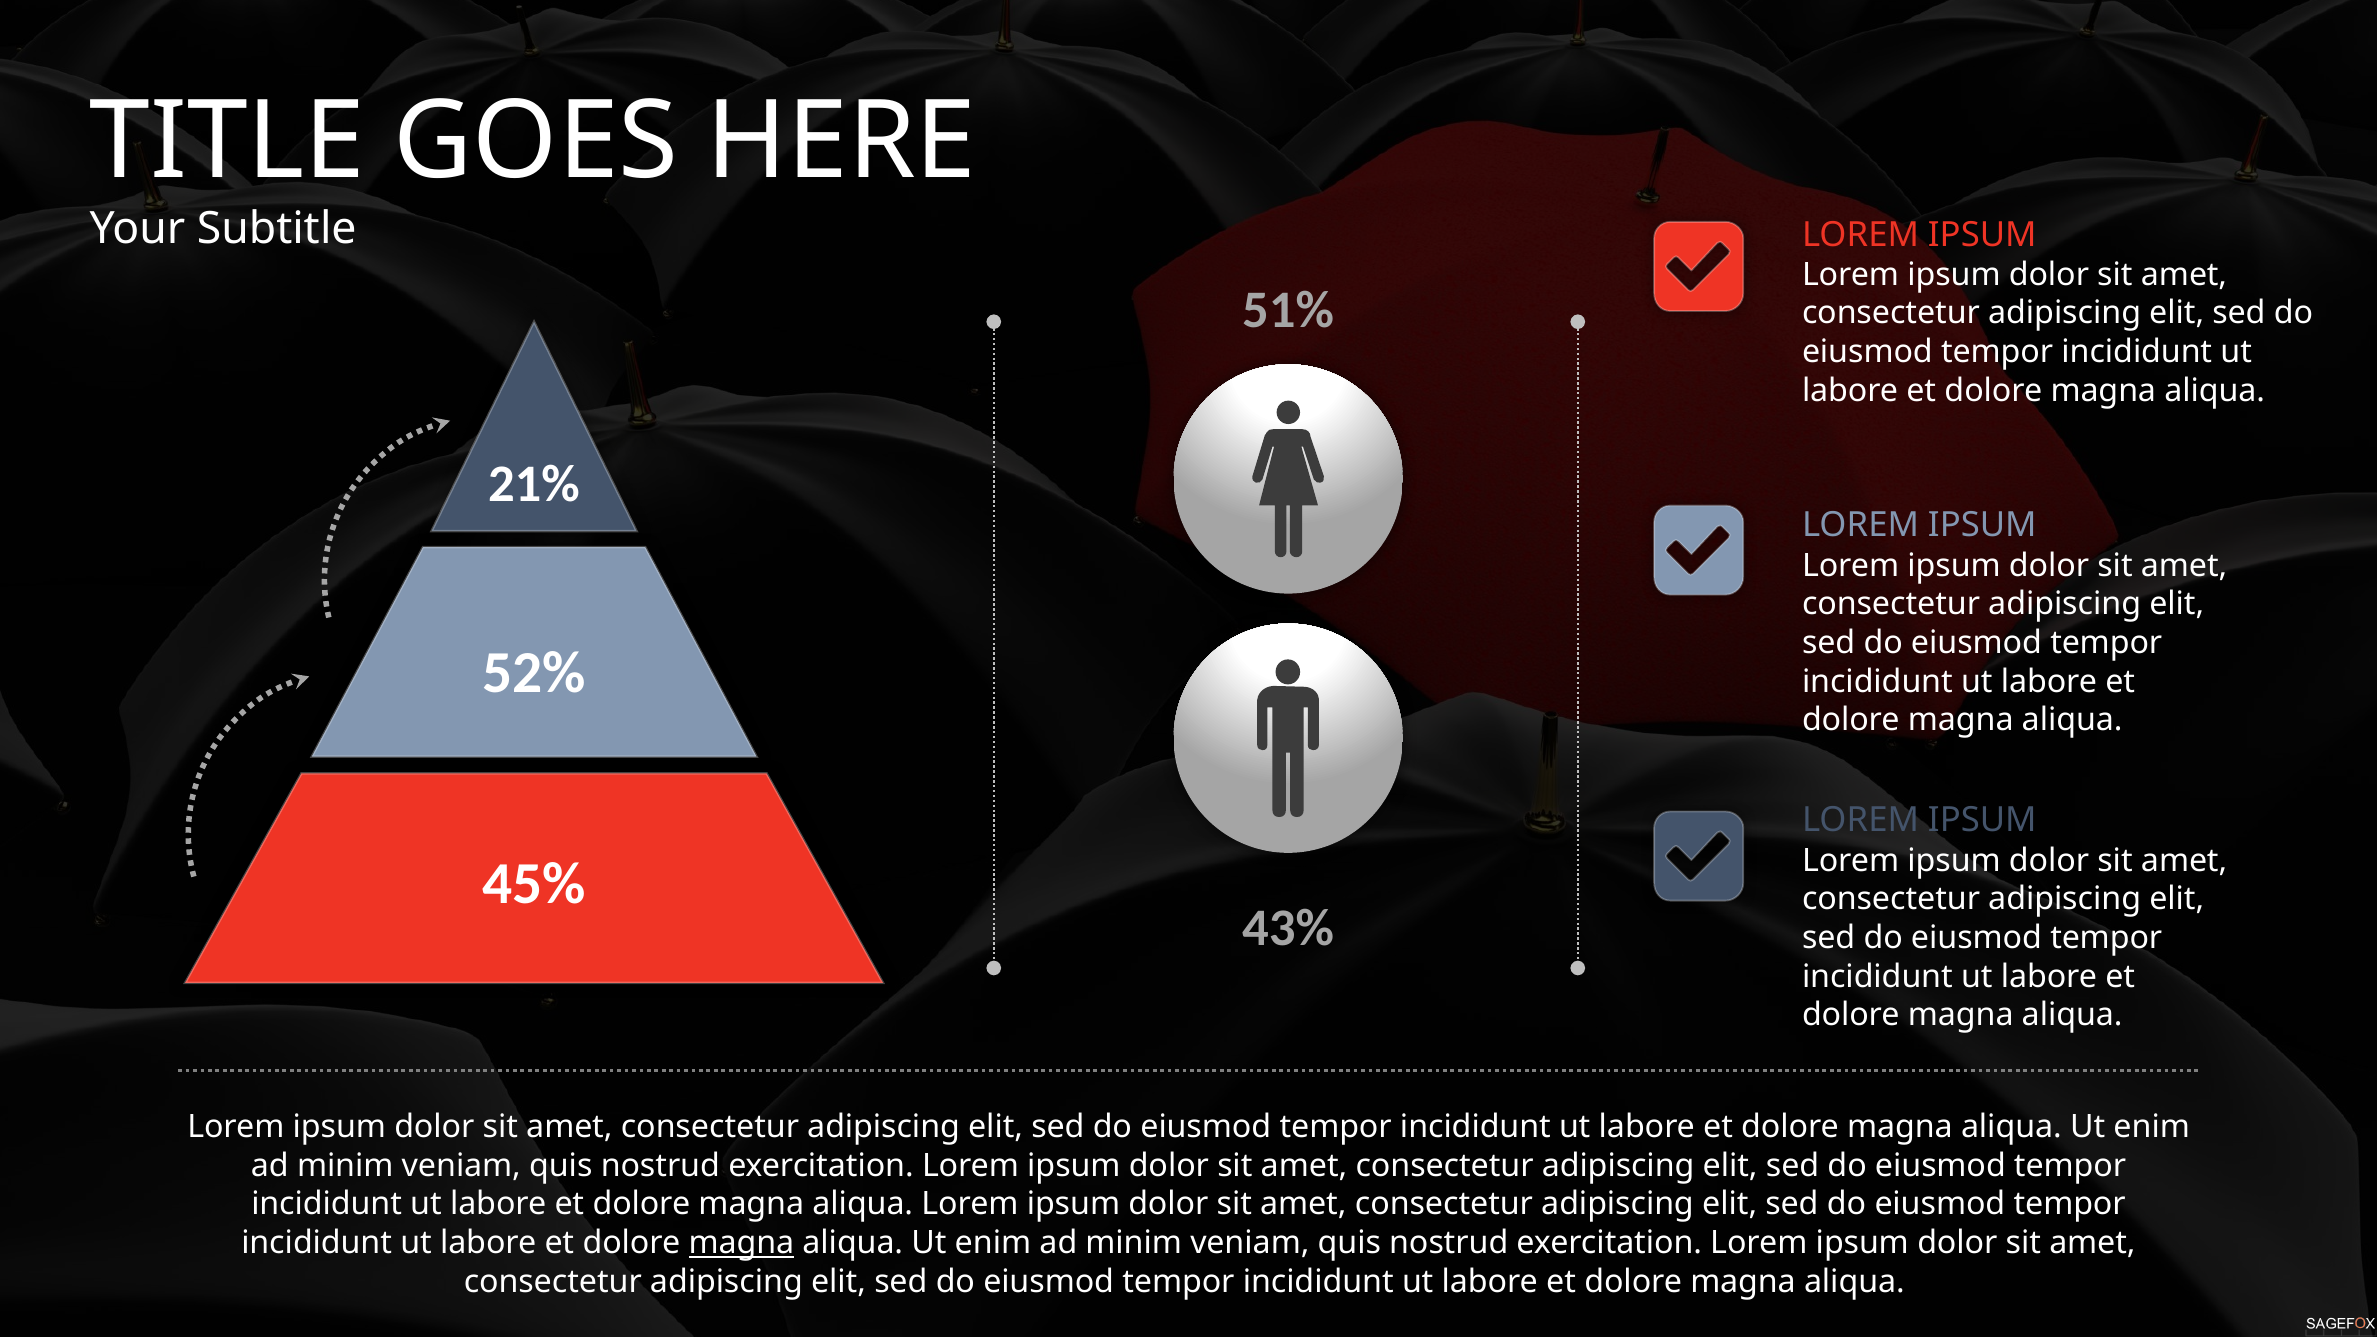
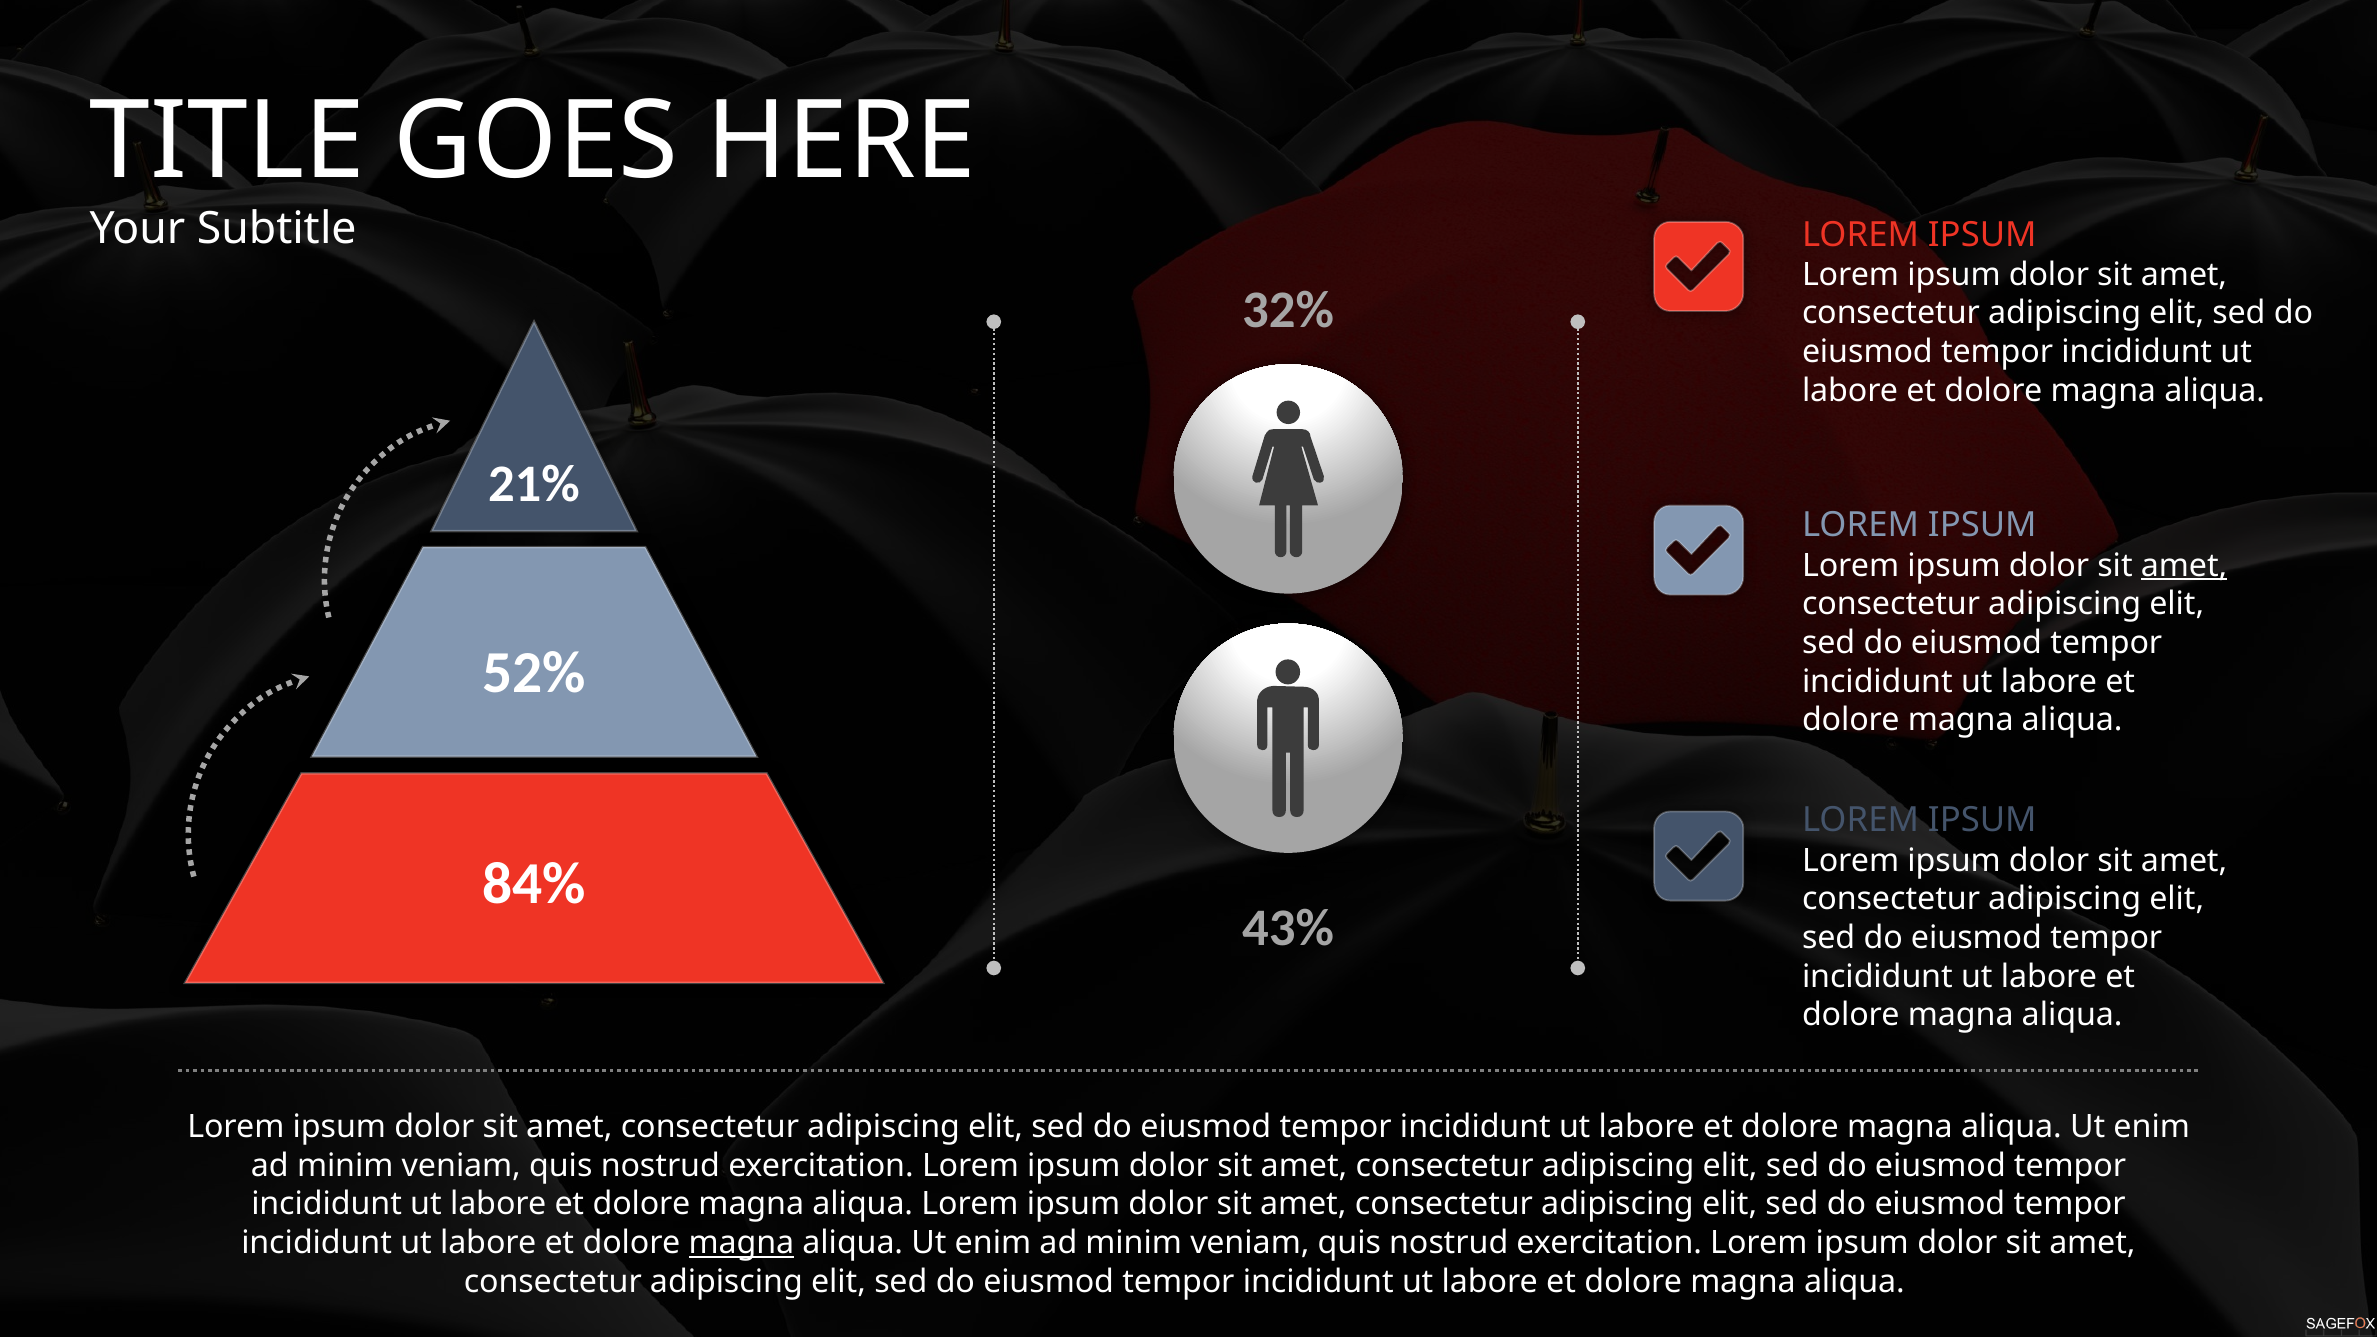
51%: 51% -> 32%
amet at (2184, 565) underline: none -> present
45%: 45% -> 84%
